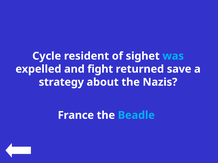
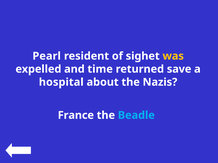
Cycle: Cycle -> Pearl
was colour: light blue -> yellow
fight: fight -> time
strategy: strategy -> hospital
